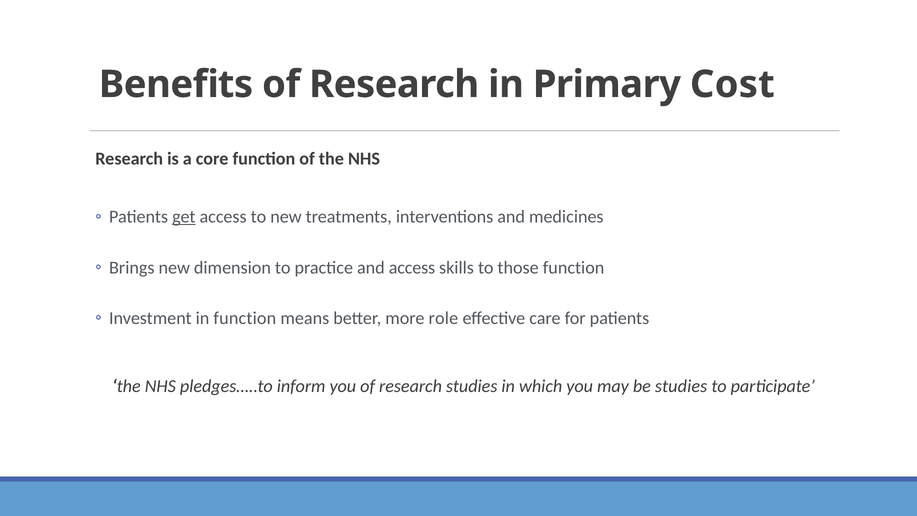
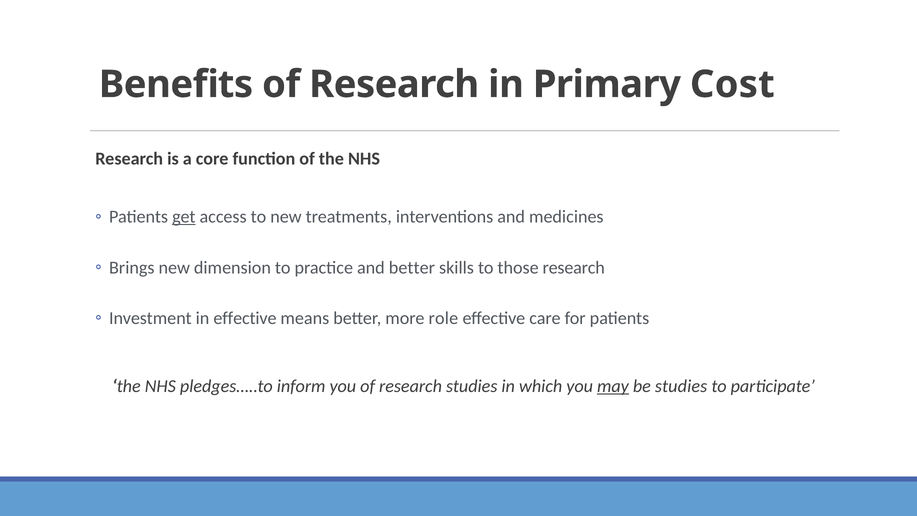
and access: access -> better
those function: function -> research
in function: function -> effective
may underline: none -> present
